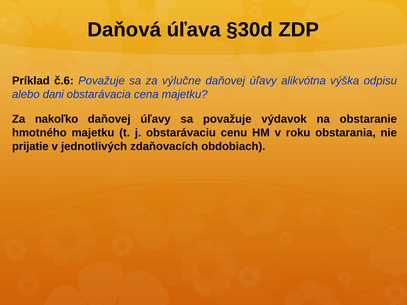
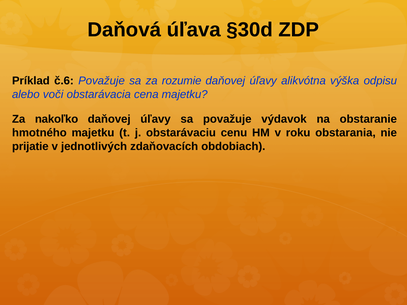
výlučne: výlučne -> rozumie
dani: dani -> voči
